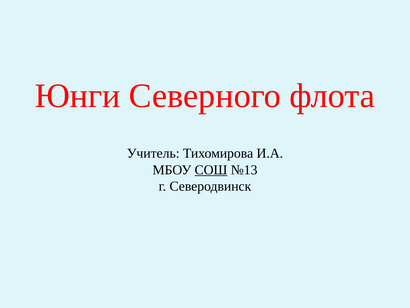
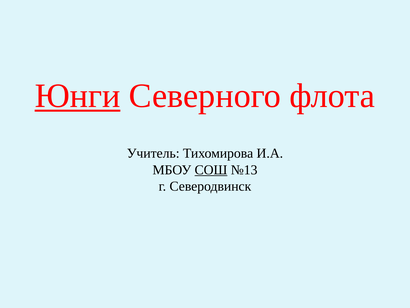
Юнги underline: none -> present
